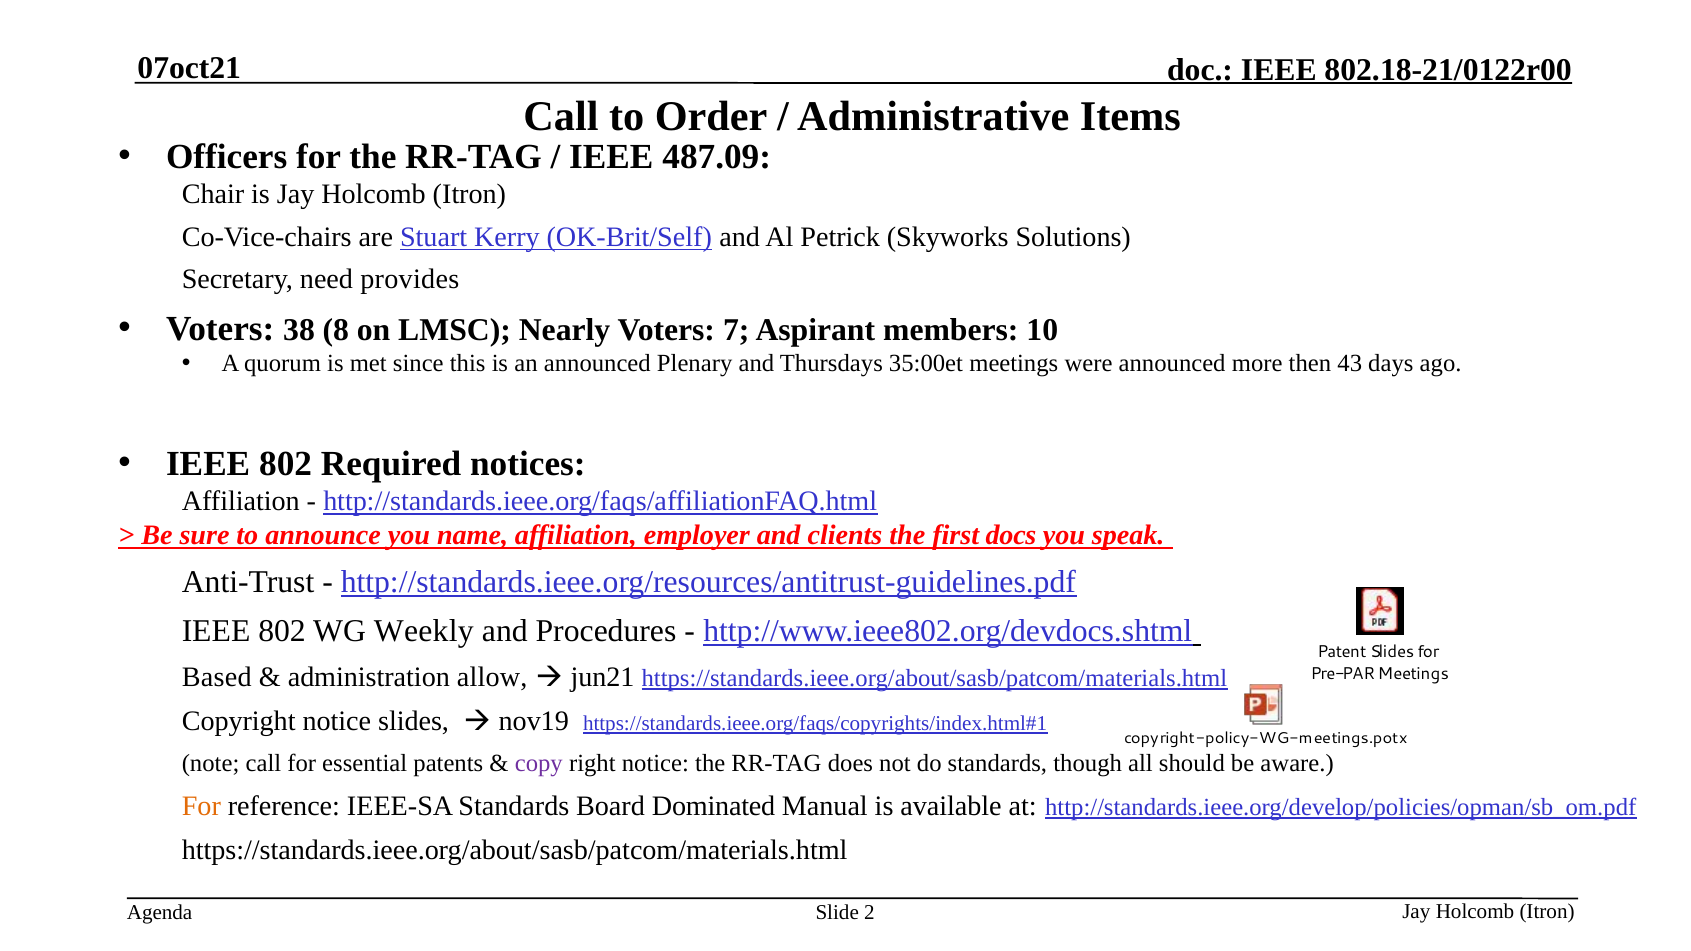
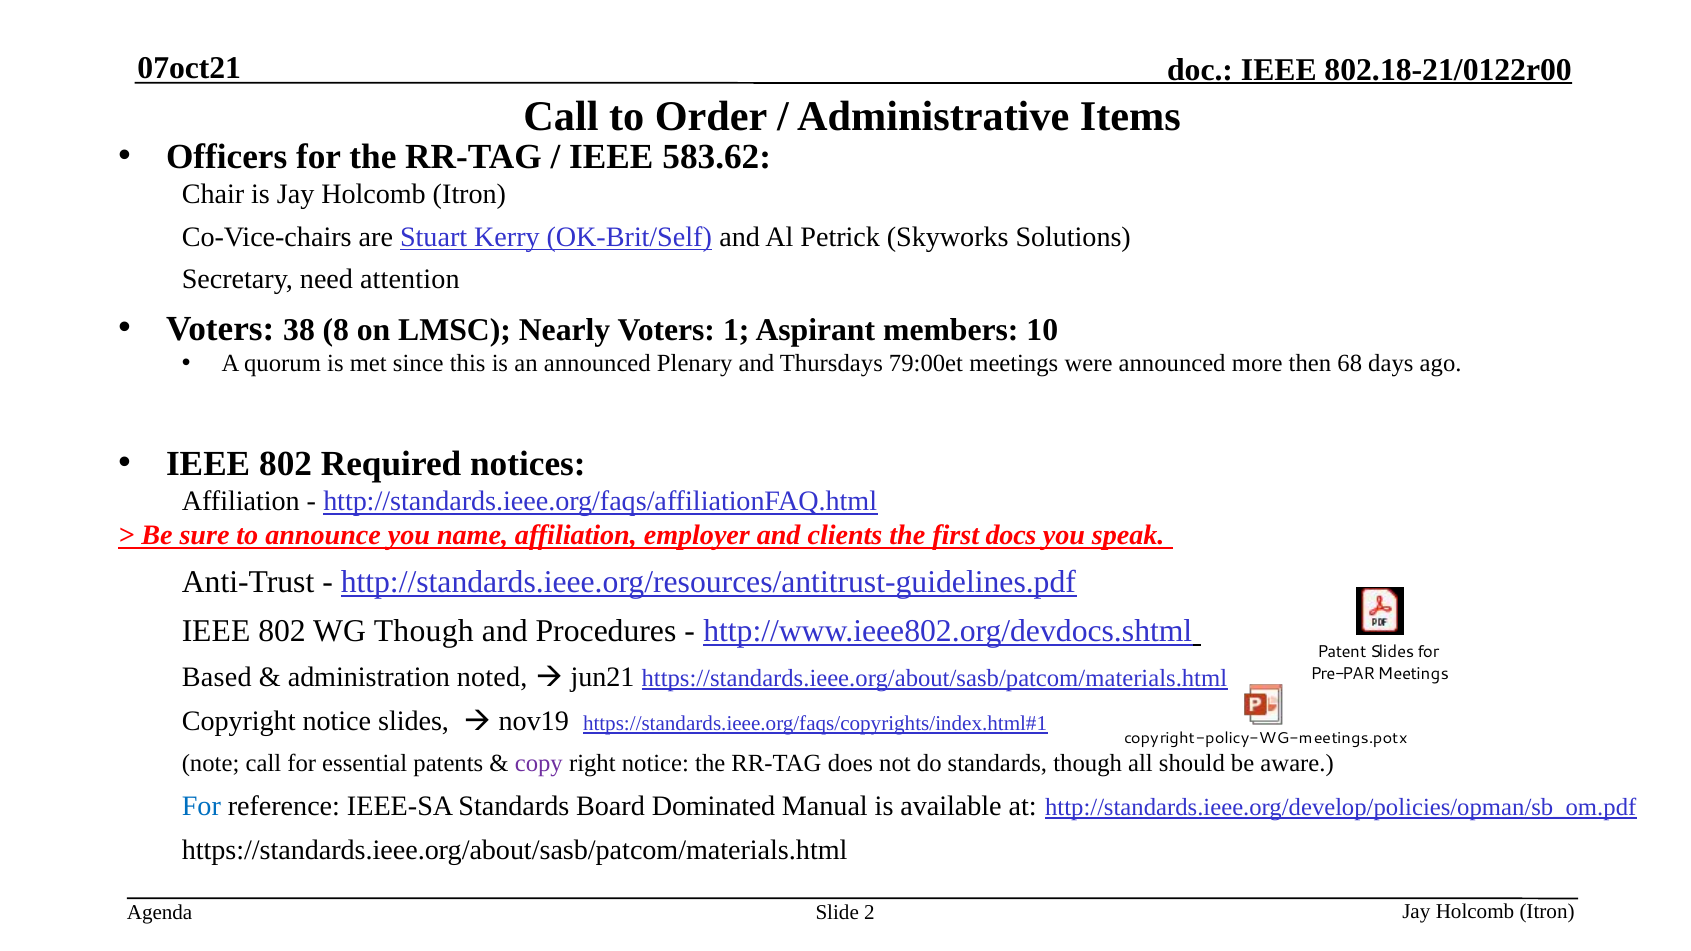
487.09: 487.09 -> 583.62
provides: provides -> attention
7: 7 -> 1
35:00et: 35:00et -> 79:00et
43: 43 -> 68
WG Weekly: Weekly -> Though
allow: allow -> noted
For at (201, 806) colour: orange -> blue
